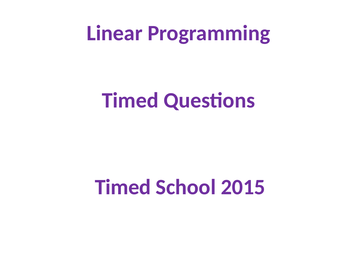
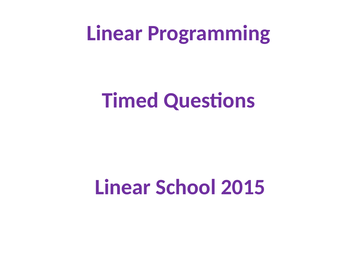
Timed at (123, 187): Timed -> Linear
